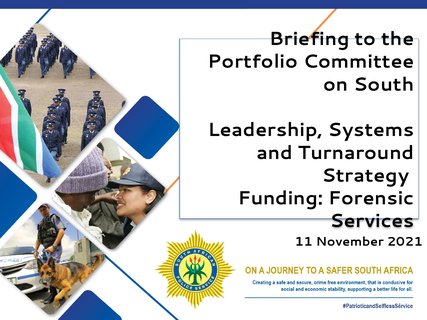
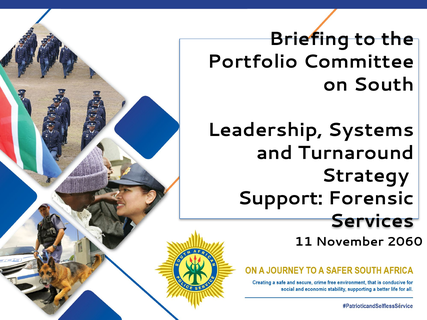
Funding: Funding -> Support
2021: 2021 -> 2060
